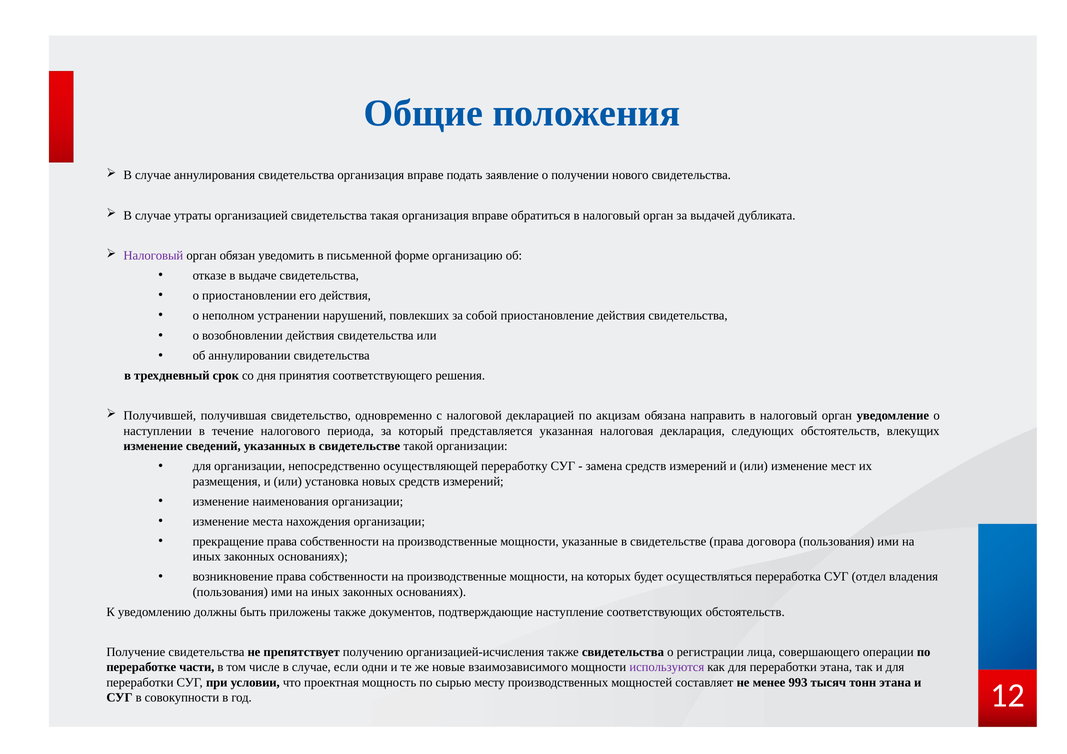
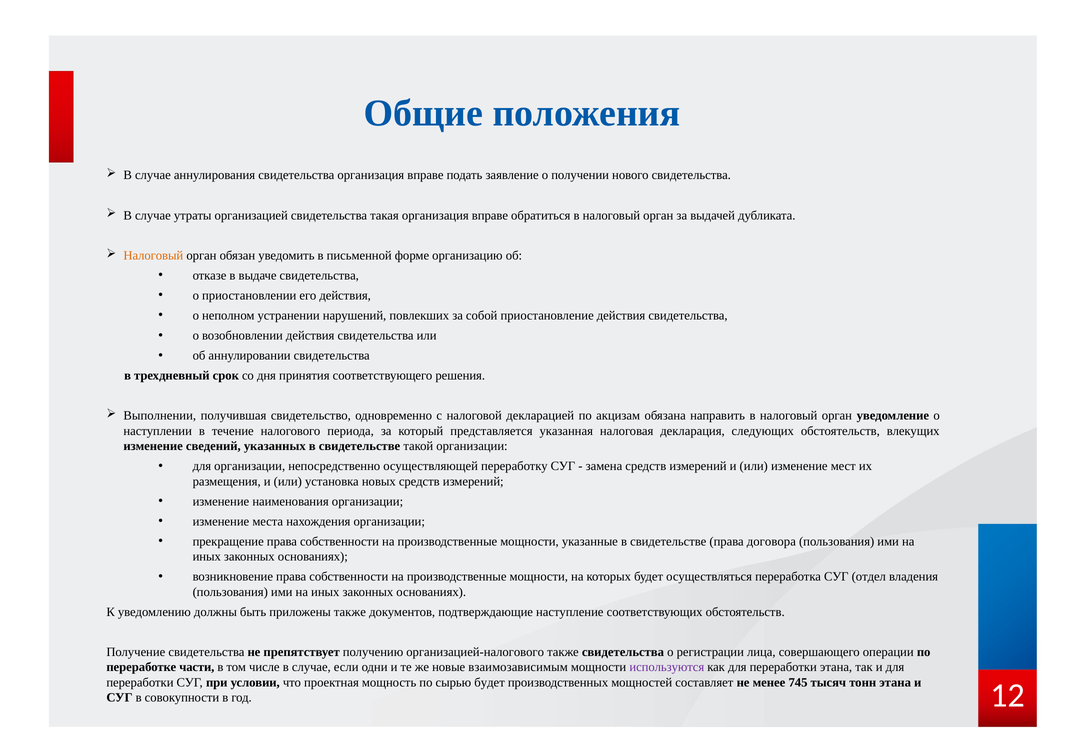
Налоговый at (153, 256) colour: purple -> orange
Получившей: Получившей -> Выполнении
организацией-исчисления: организацией-исчисления -> организацией-налогового
взаимозависимого: взаимозависимого -> взаимозависимым
сырью месту: месту -> будет
993: 993 -> 745
